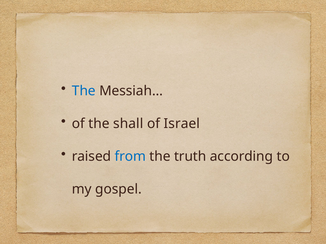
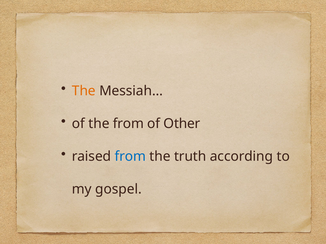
The at (84, 91) colour: blue -> orange
the shall: shall -> from
Israel: Israel -> Other
